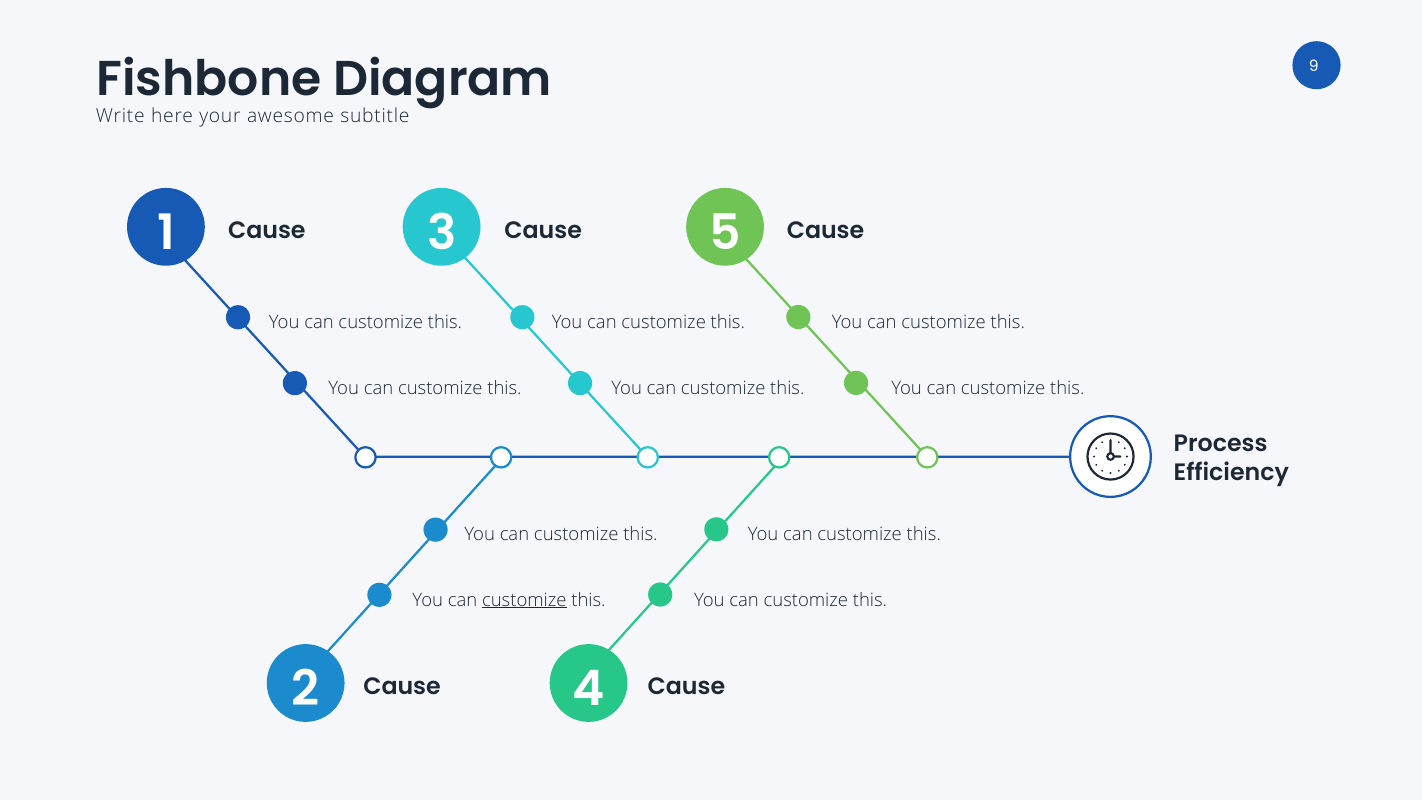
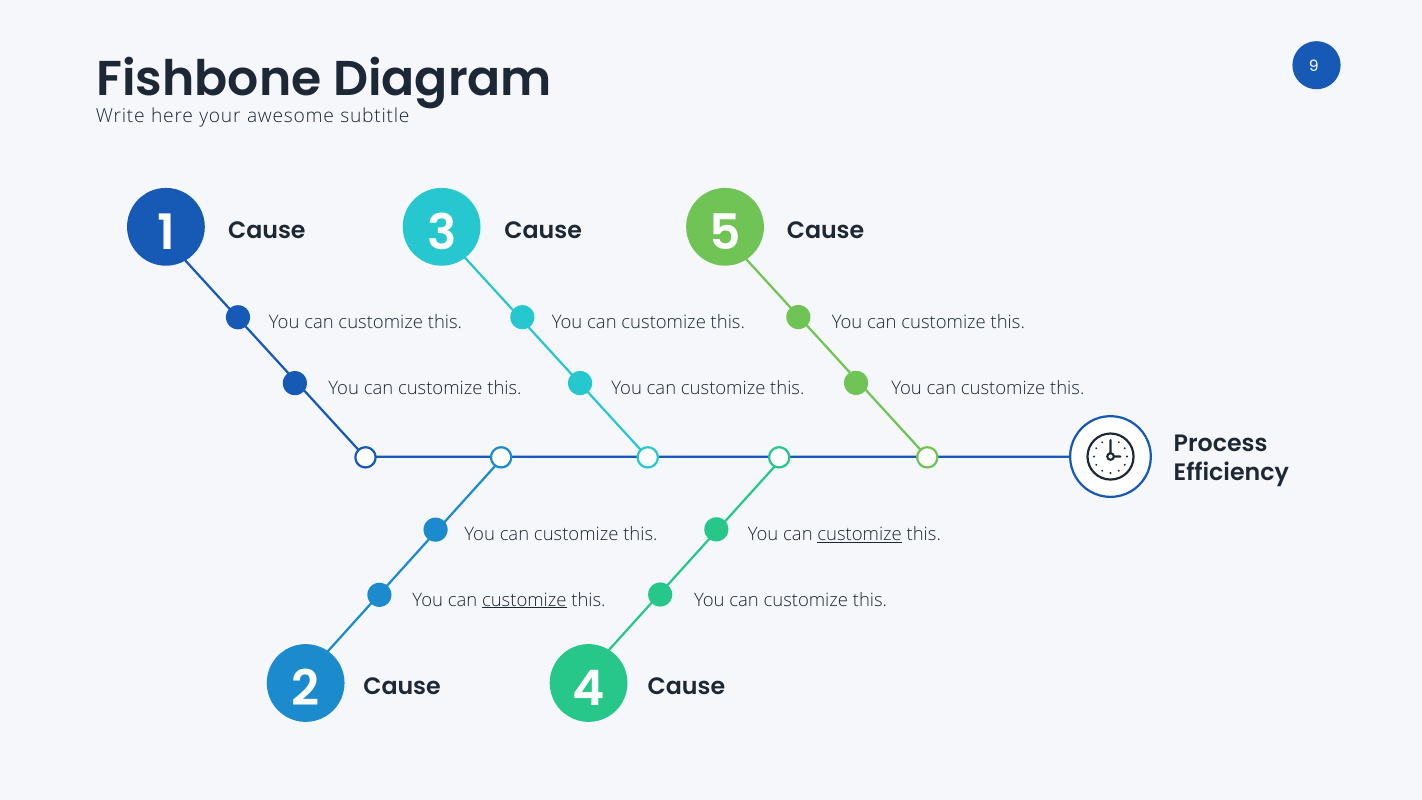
customize at (860, 535) underline: none -> present
